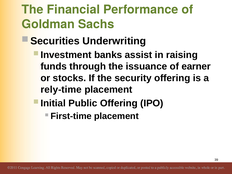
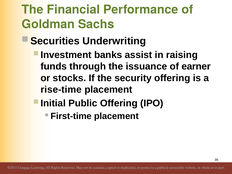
rely-time: rely-time -> rise-time
